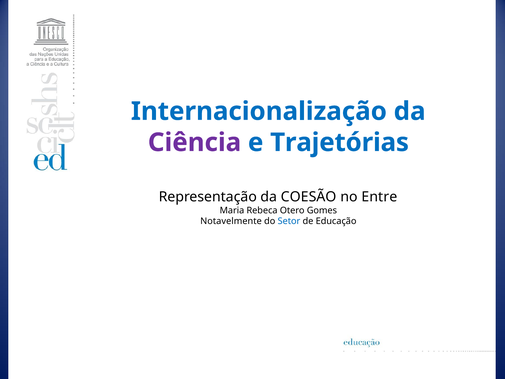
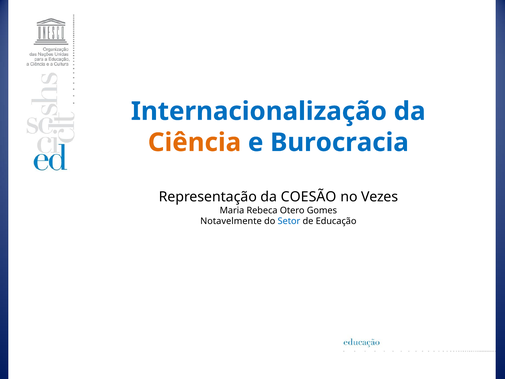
Ciência colour: purple -> orange
Trajetórias: Trajetórias -> Burocracia
Entre: Entre -> Vezes
